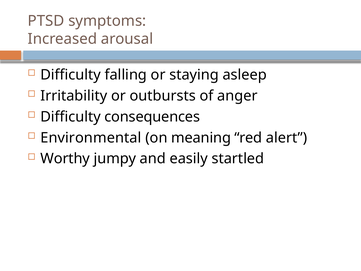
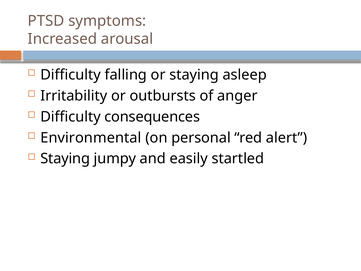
meaning: meaning -> personal
Worthy at (65, 159): Worthy -> Staying
